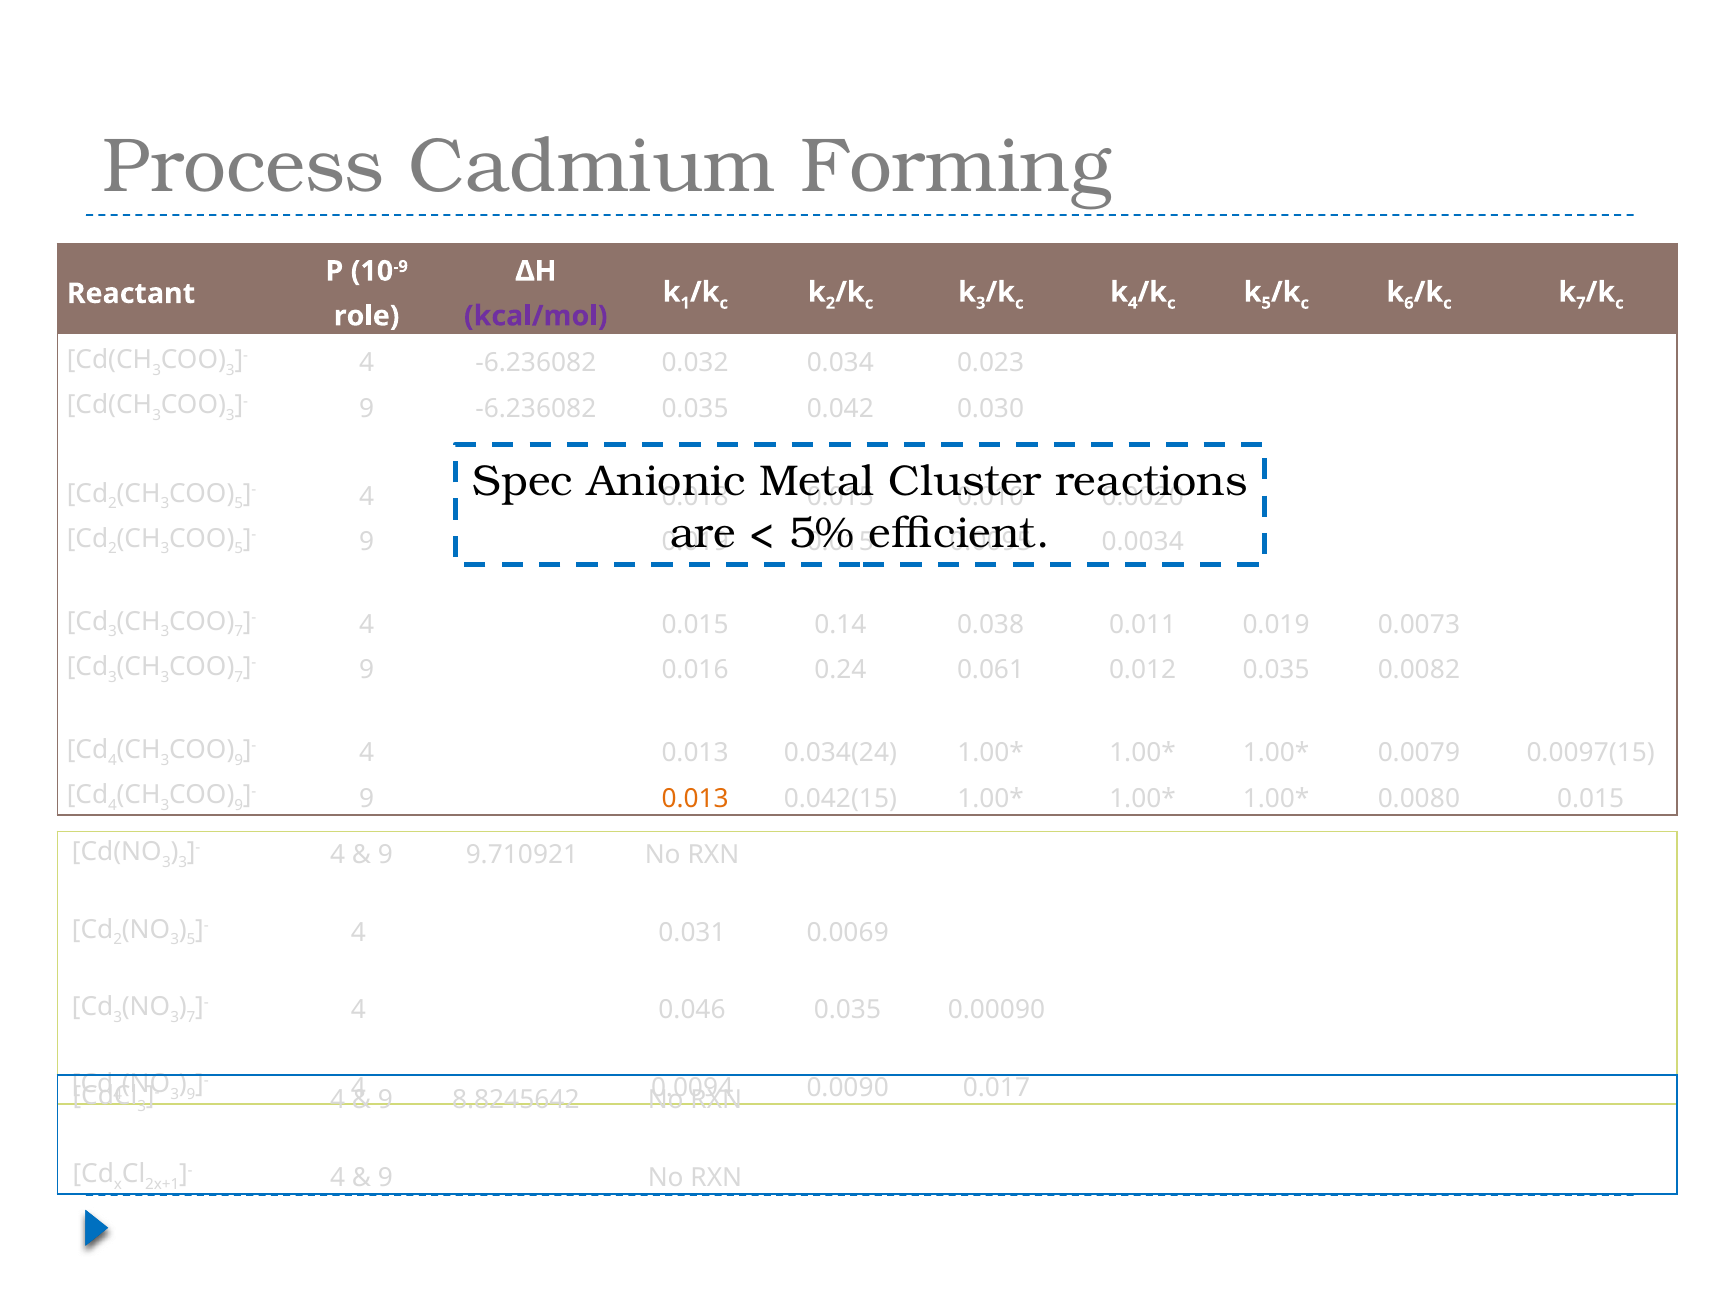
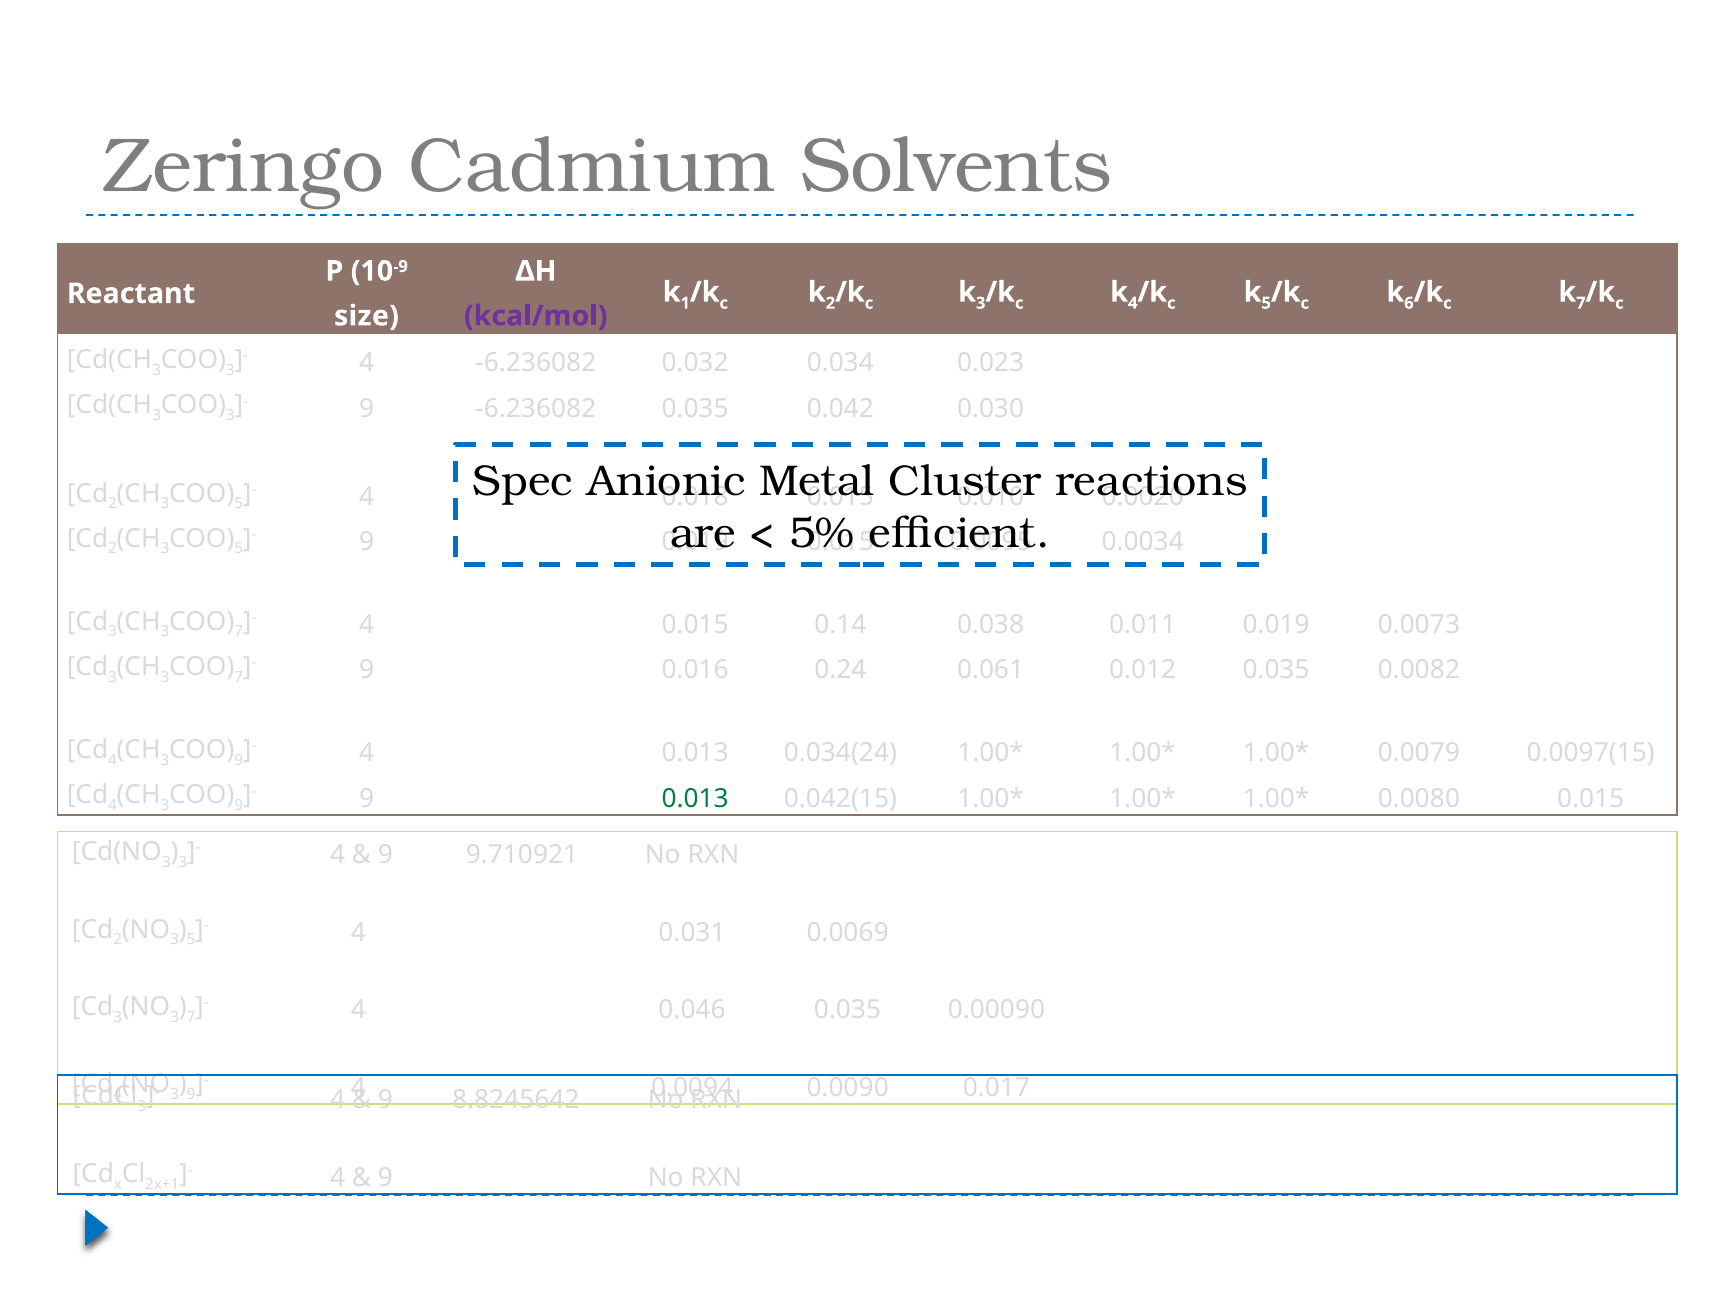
Process: Process -> Zeringo
Forming: Forming -> Solvents
role: role -> size
0.013 at (695, 799) colour: orange -> green
